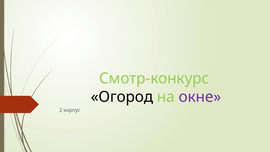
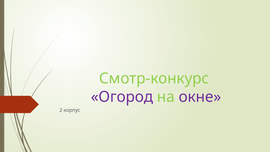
Огород colour: black -> purple
